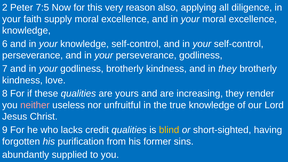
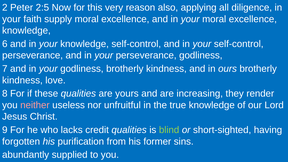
7:5: 7:5 -> 2:5
in they: they -> ours
blind colour: yellow -> light green
